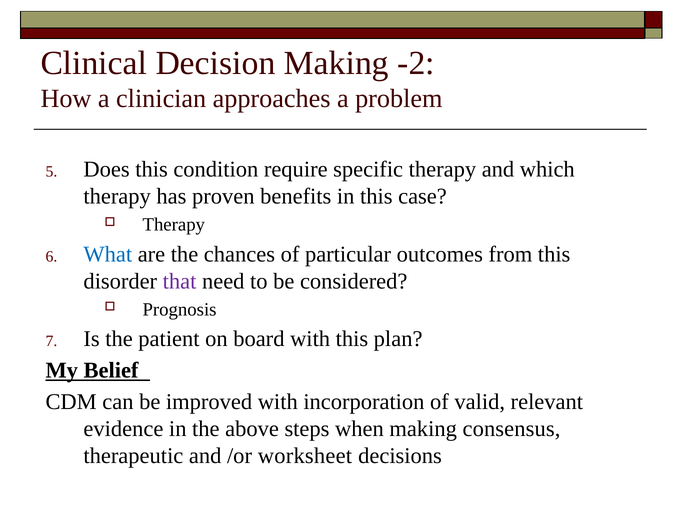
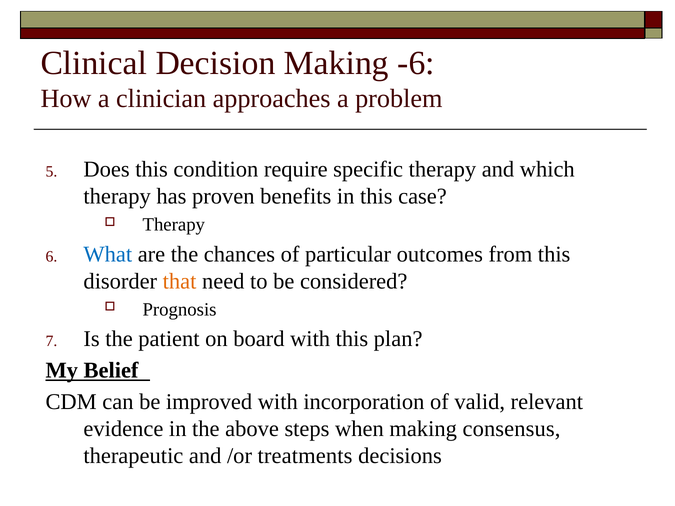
-2: -2 -> -6
that colour: purple -> orange
worksheet: worksheet -> treatments
